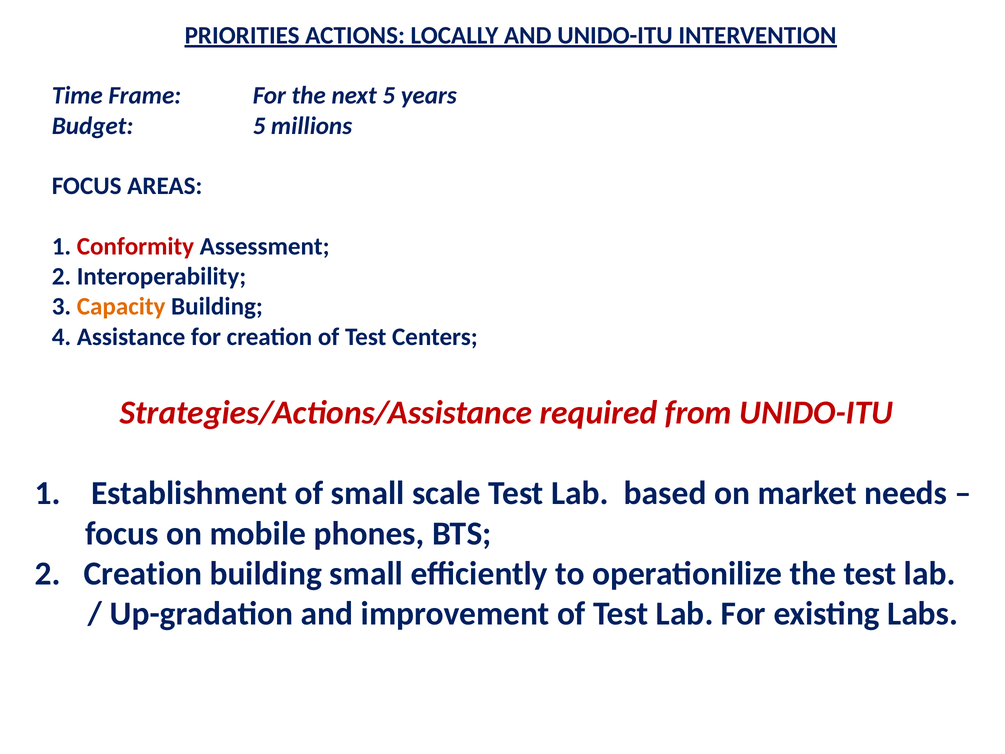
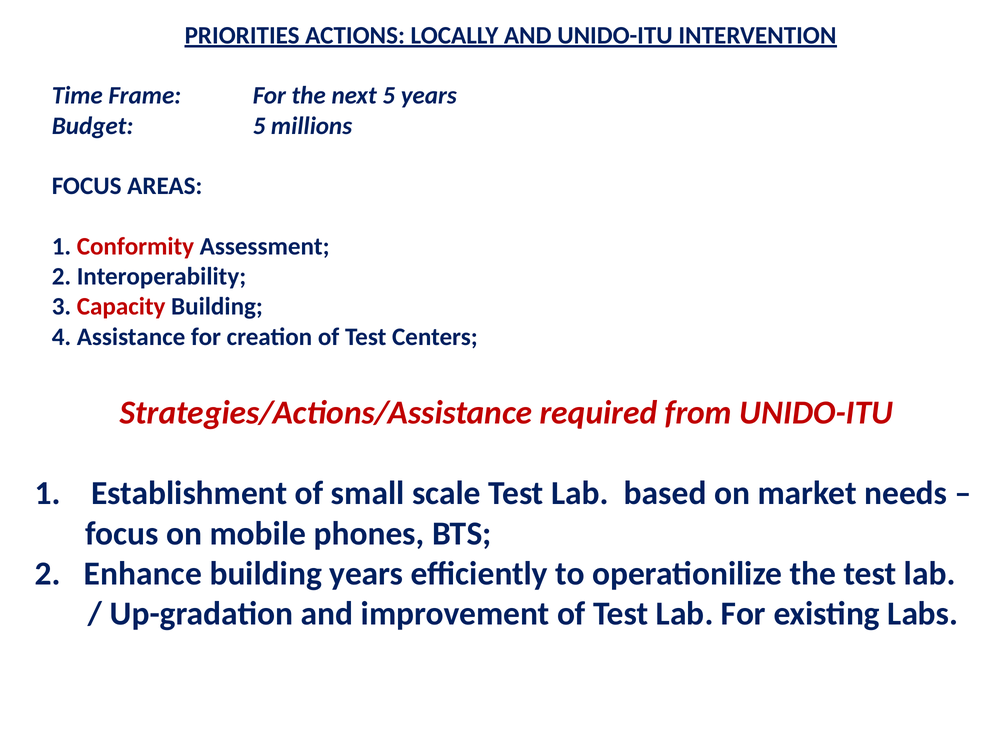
Capacity colour: orange -> red
2 Creation: Creation -> Enhance
building small: small -> years
